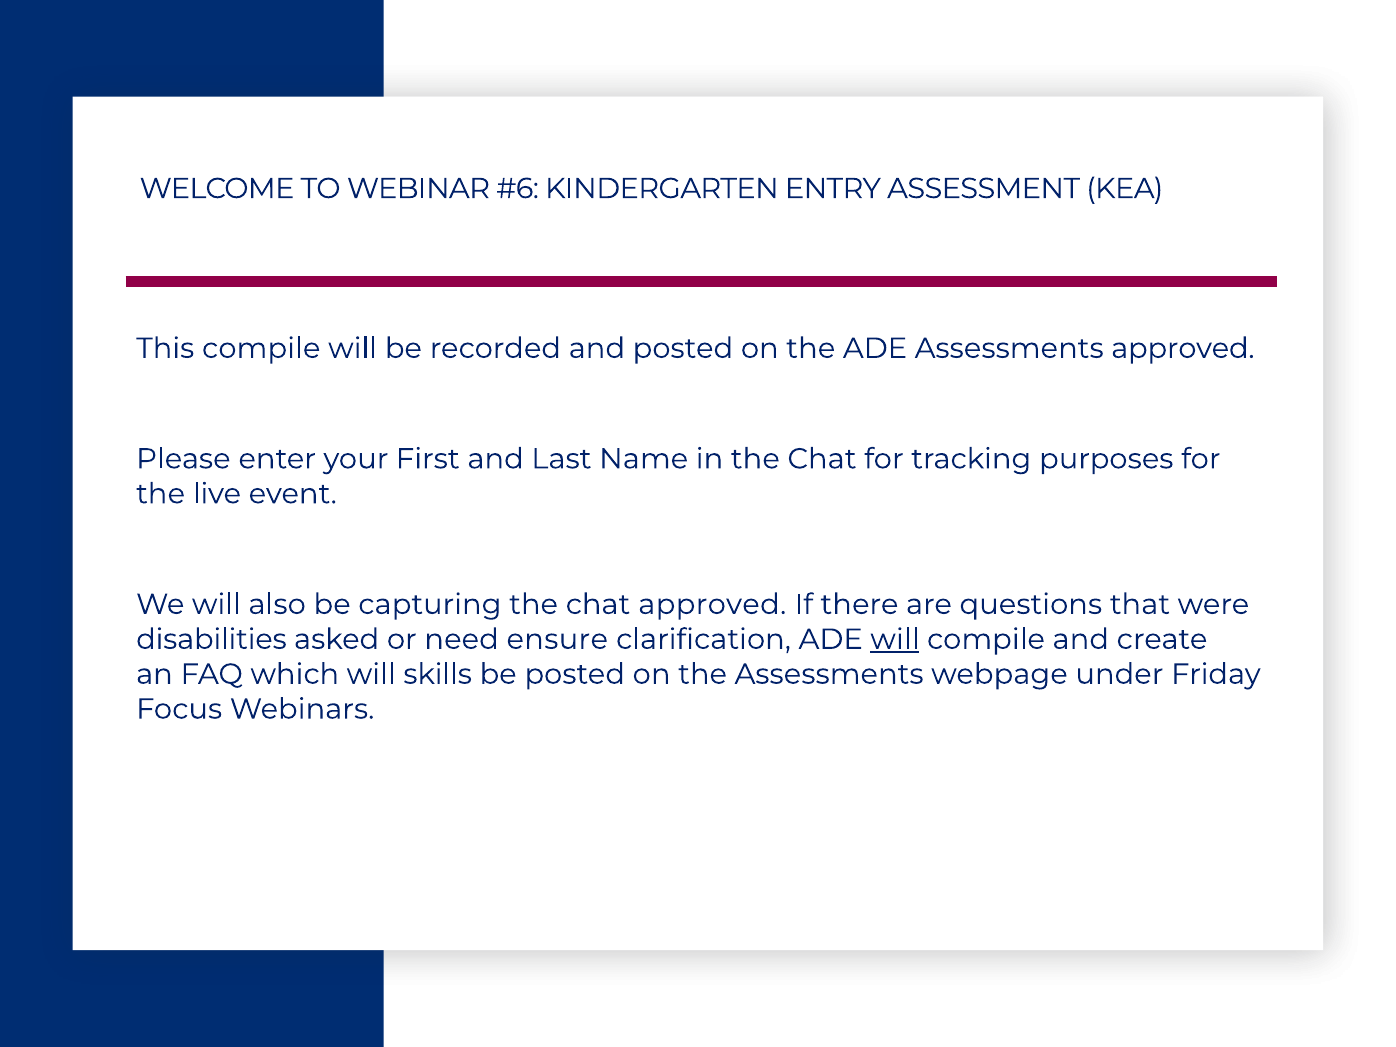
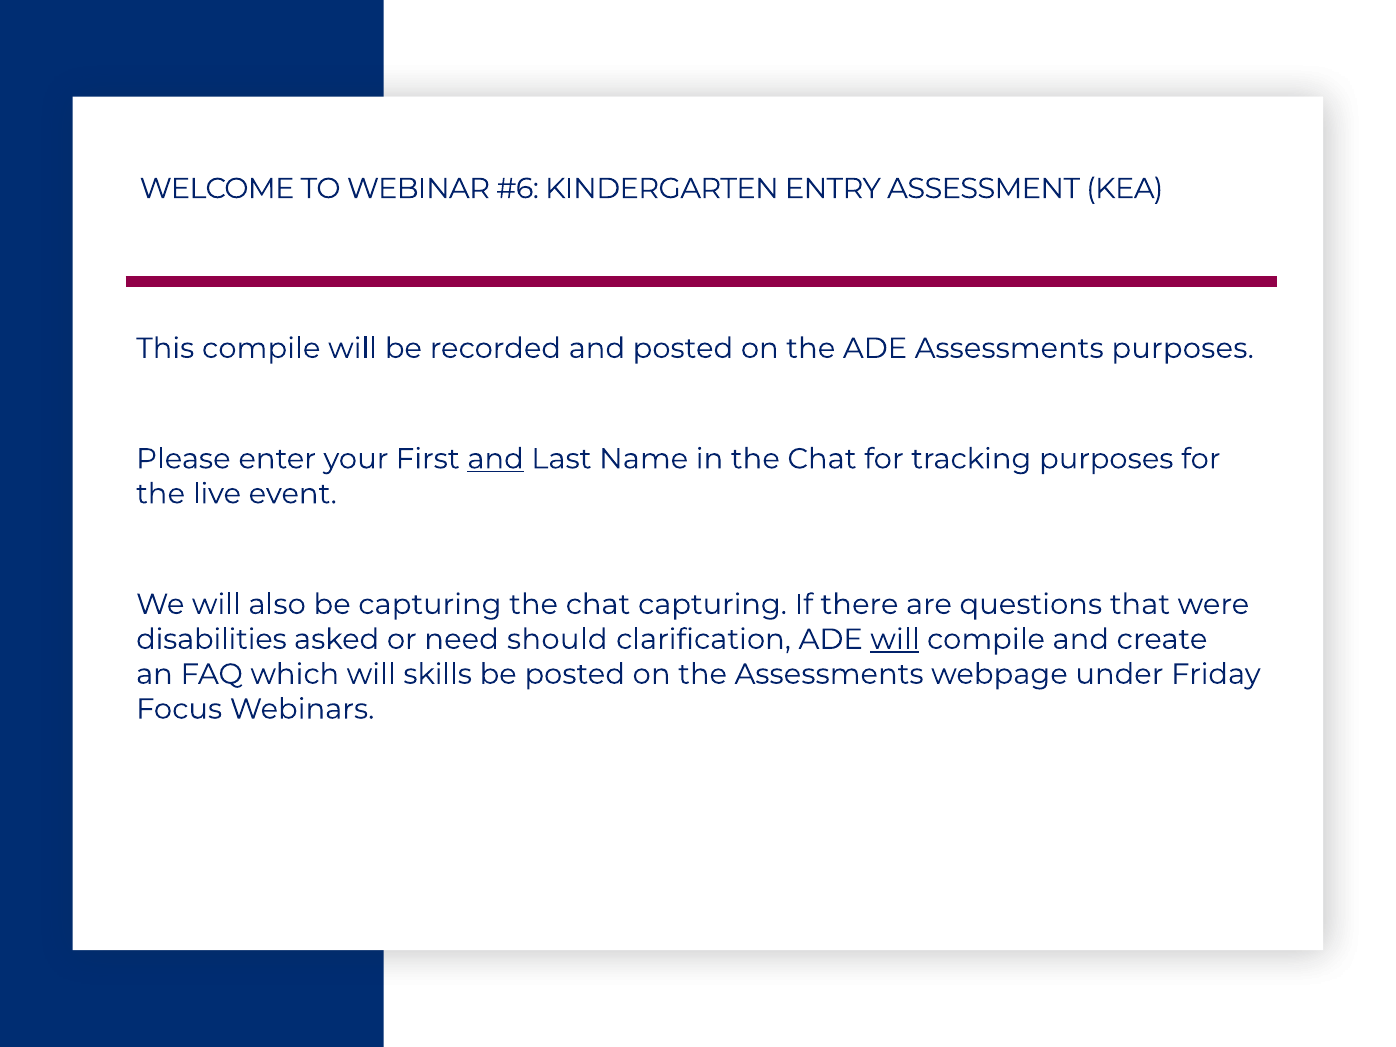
Assessments approved: approved -> purposes
and at (496, 459) underline: none -> present
chat approved: approved -> capturing
ensure: ensure -> should
